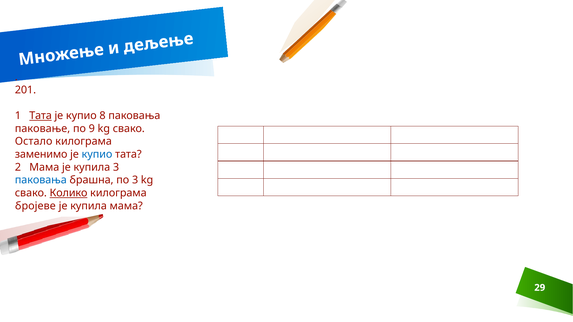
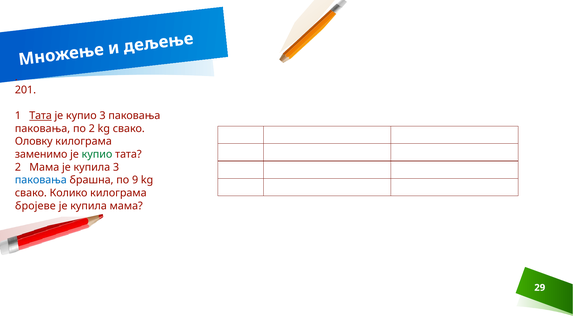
купио 8: 8 -> 3
паковање at (43, 129): паковање -> паковања
по 9: 9 -> 2
Остало: Остало -> Оловку
купио at (97, 154) colour: blue -> green
по 3: 3 -> 9
Колико underline: present -> none
